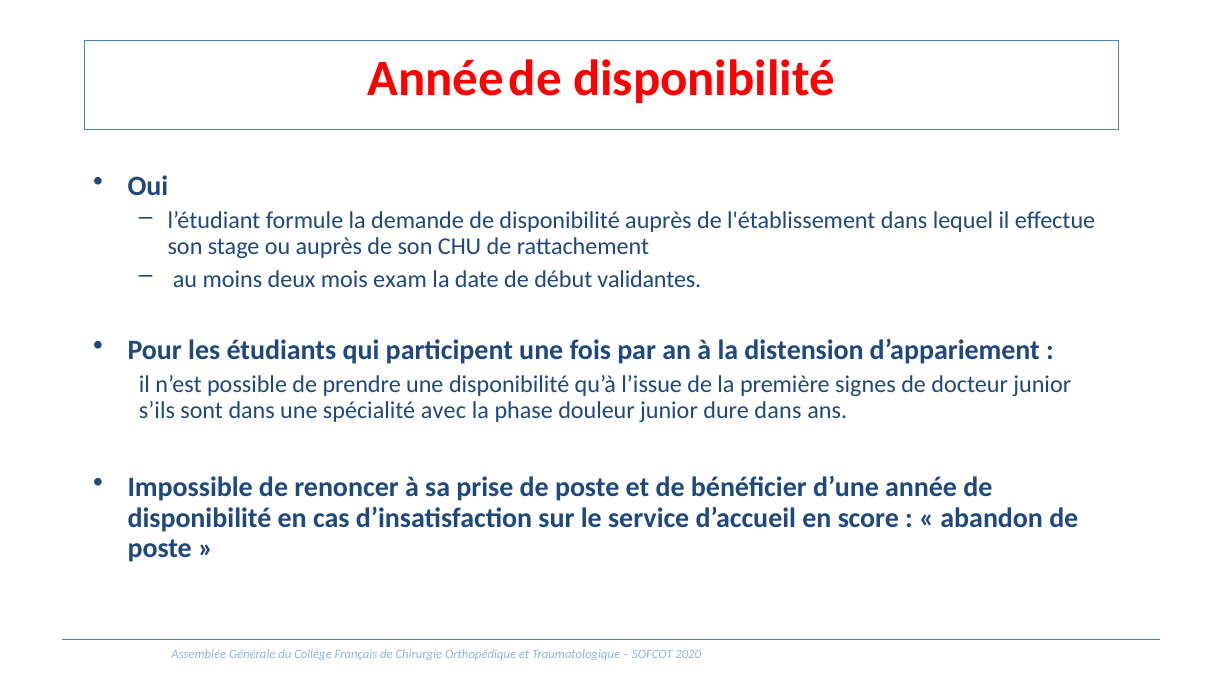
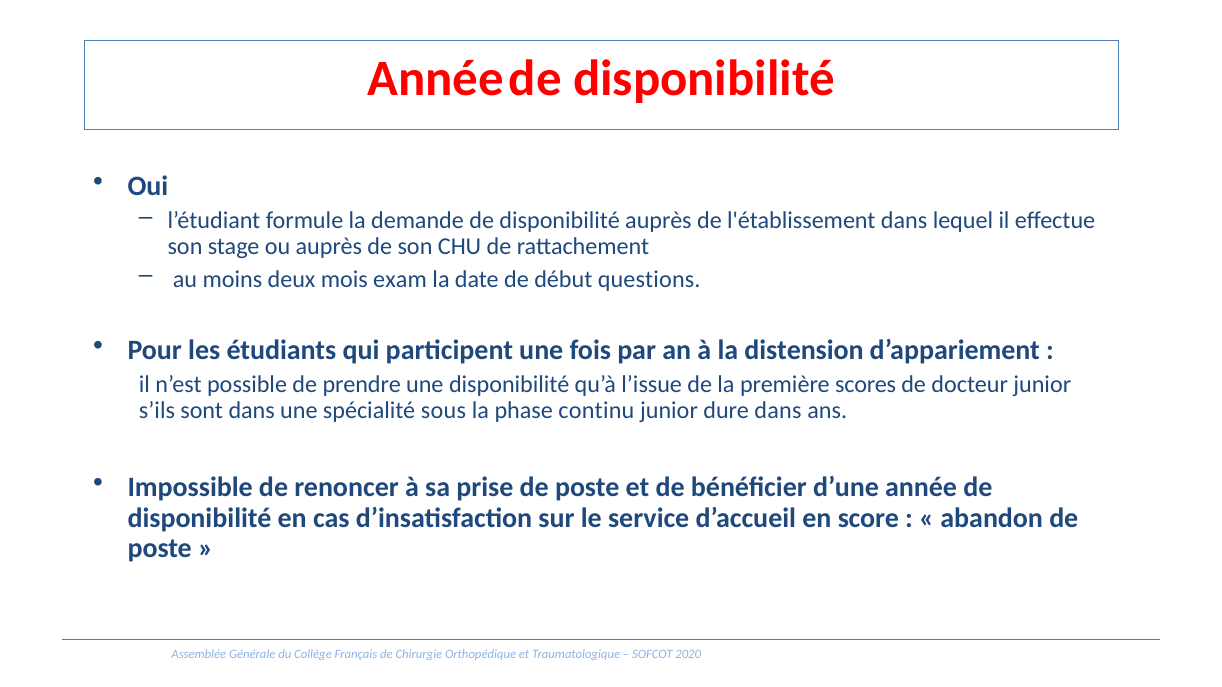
validantes: validantes -> questions
signes: signes -> scores
avec: avec -> sous
douleur: douleur -> continu
